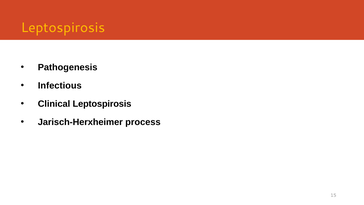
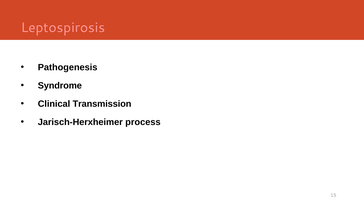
Leptospirosis at (63, 27) colour: yellow -> pink
Infectious: Infectious -> Syndrome
Clinical Leptospirosis: Leptospirosis -> Transmission
